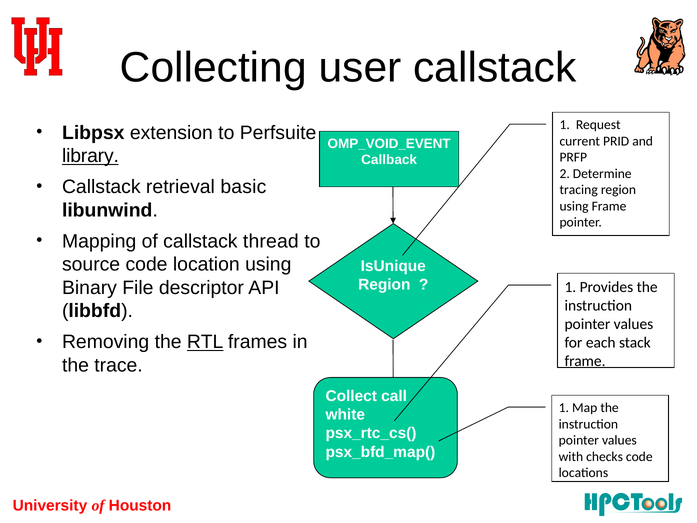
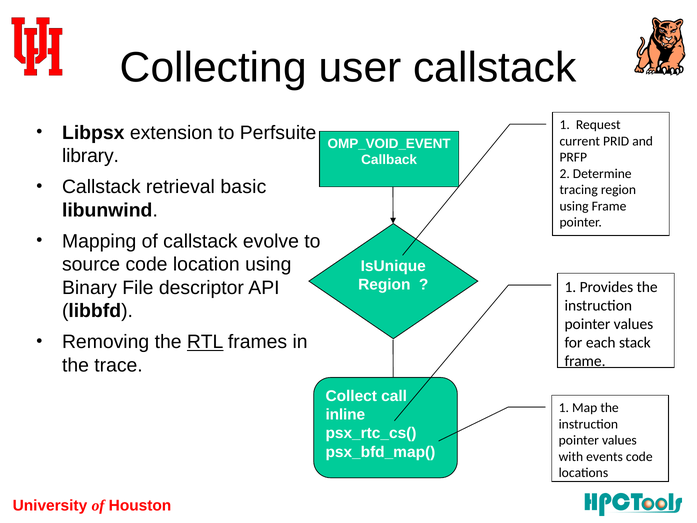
library underline: present -> none
thread: thread -> evolve
white: white -> inline
checks: checks -> events
